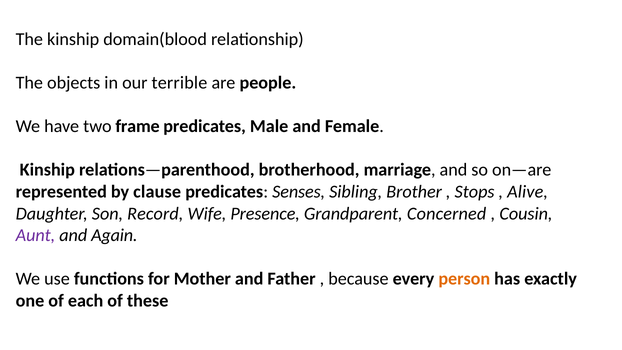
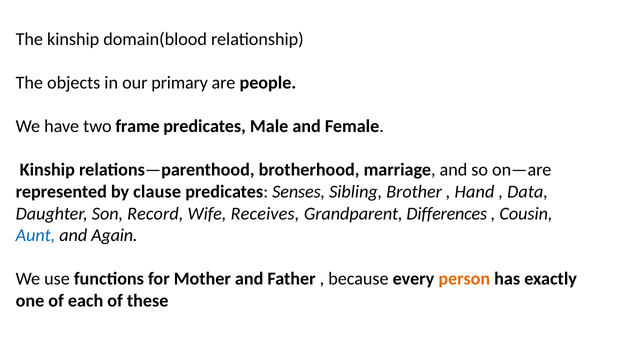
terrible: terrible -> primary
Stops: Stops -> Hand
Alive: Alive -> Data
Presence: Presence -> Receives
Concerned: Concerned -> Differences
Aunt colour: purple -> blue
